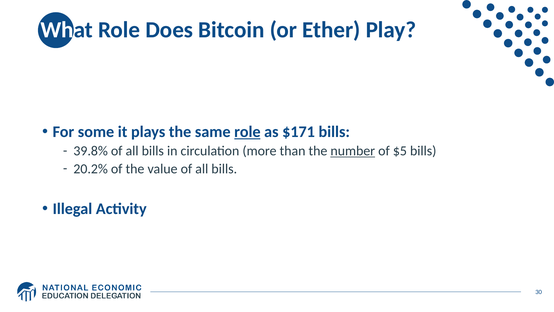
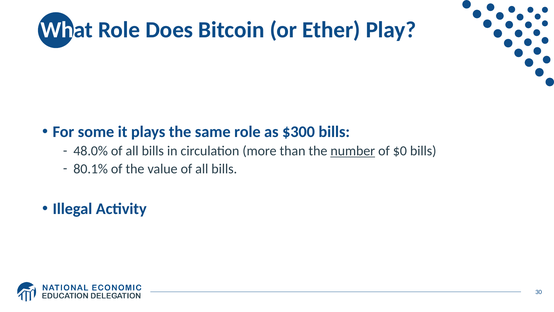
role at (247, 132) underline: present -> none
$171: $171 -> $300
39.8%: 39.8% -> 48.0%
$5: $5 -> $0
20.2%: 20.2% -> 80.1%
